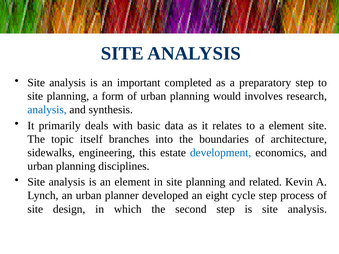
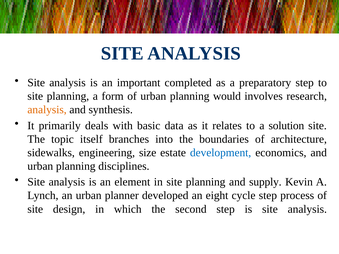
analysis at (47, 110) colour: blue -> orange
a element: element -> solution
this: this -> size
related: related -> supply
